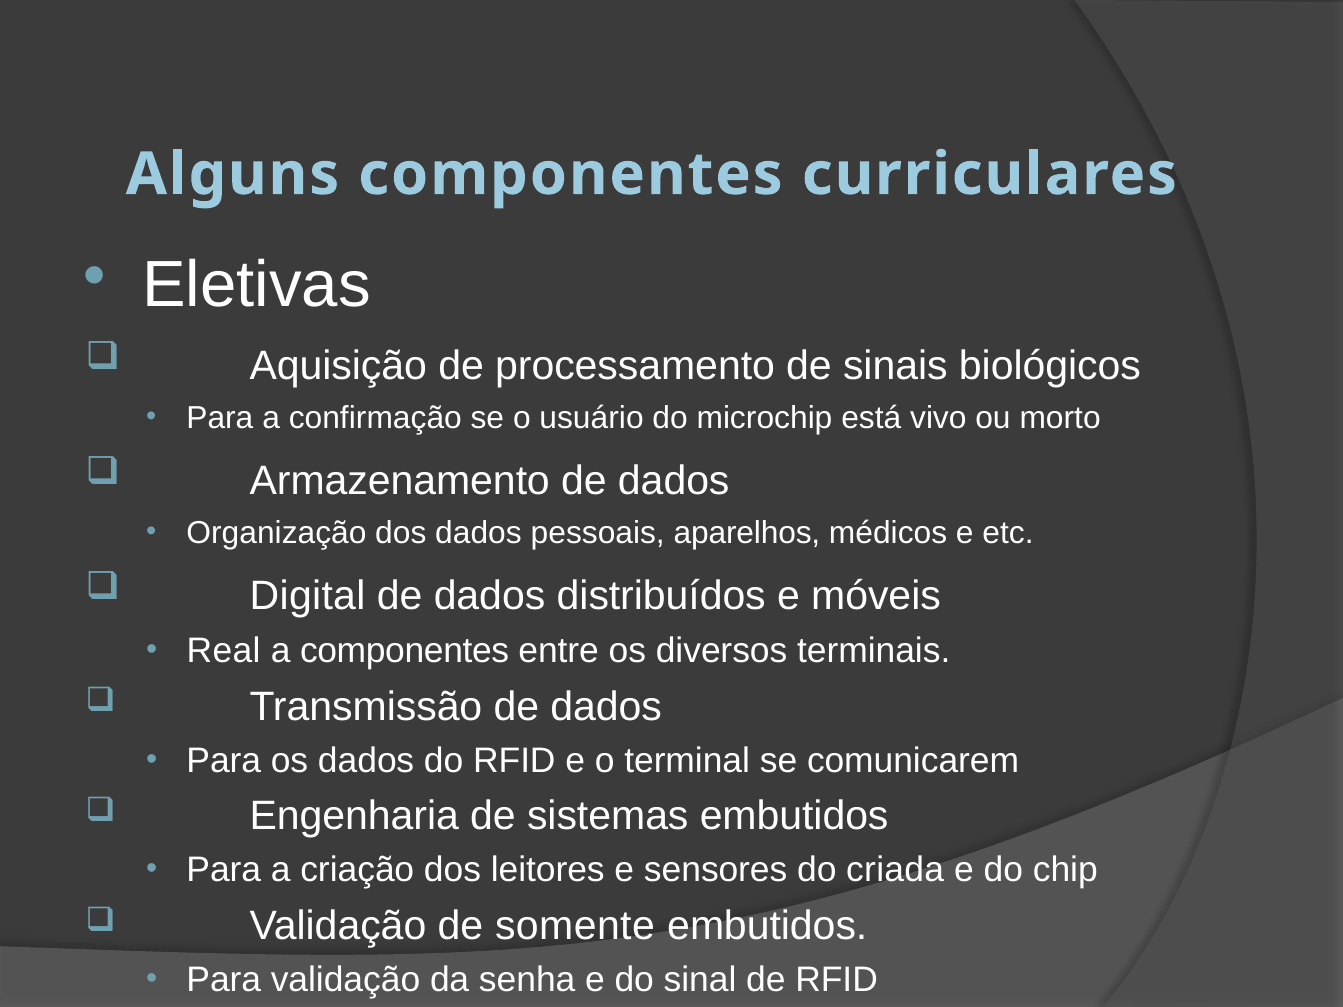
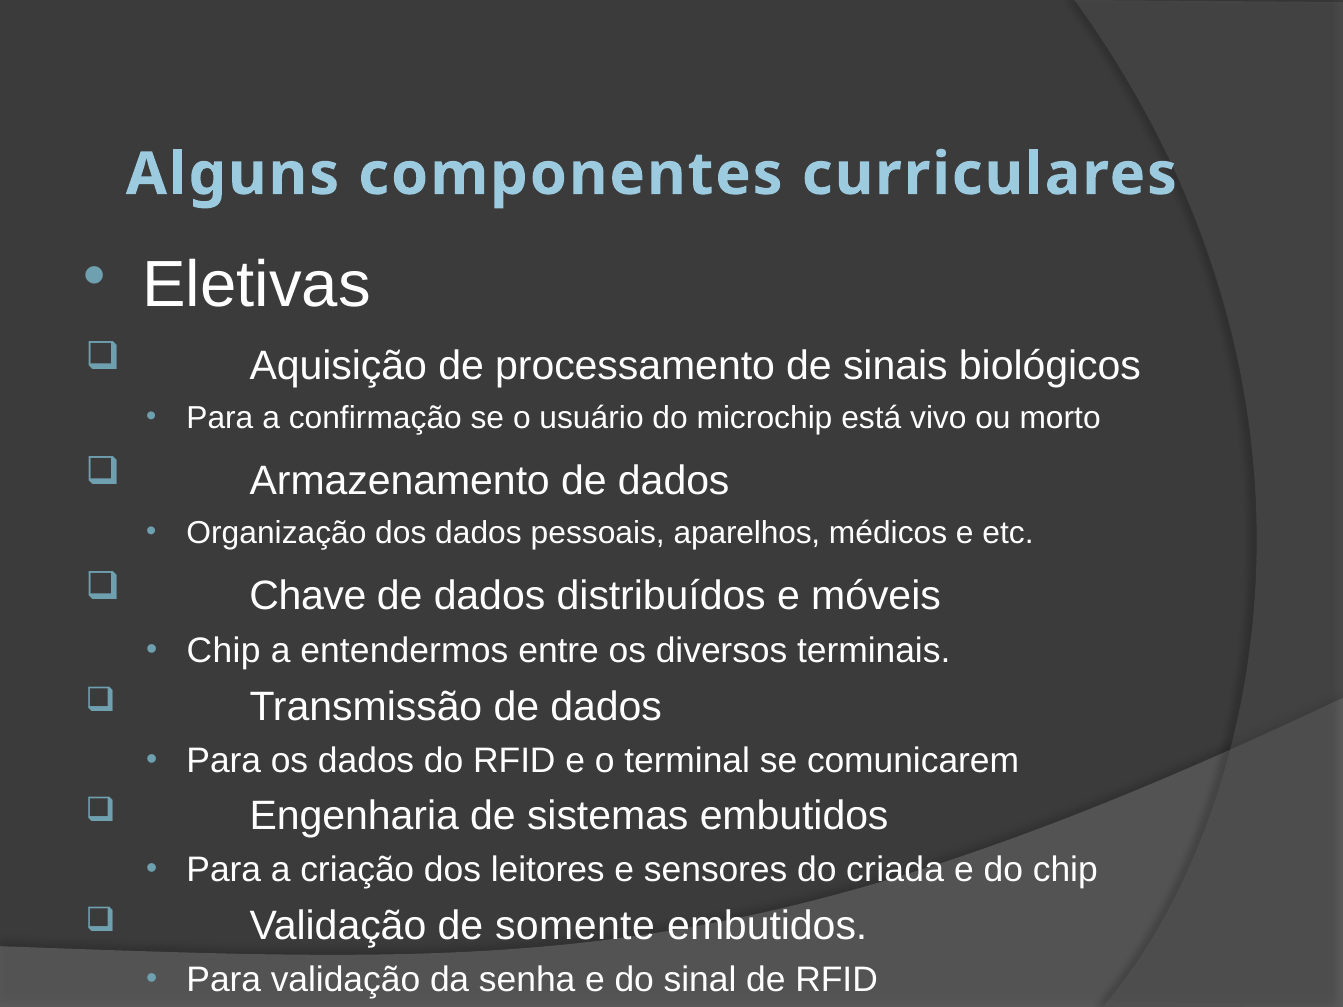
Digital: Digital -> Chave
Real at (224, 651): Real -> Chip
a componentes: componentes -> entendermos
